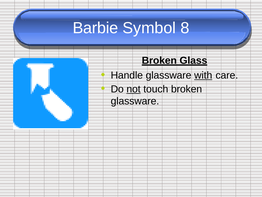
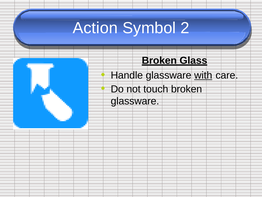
Barbie: Barbie -> Action
8: 8 -> 2
not underline: present -> none
